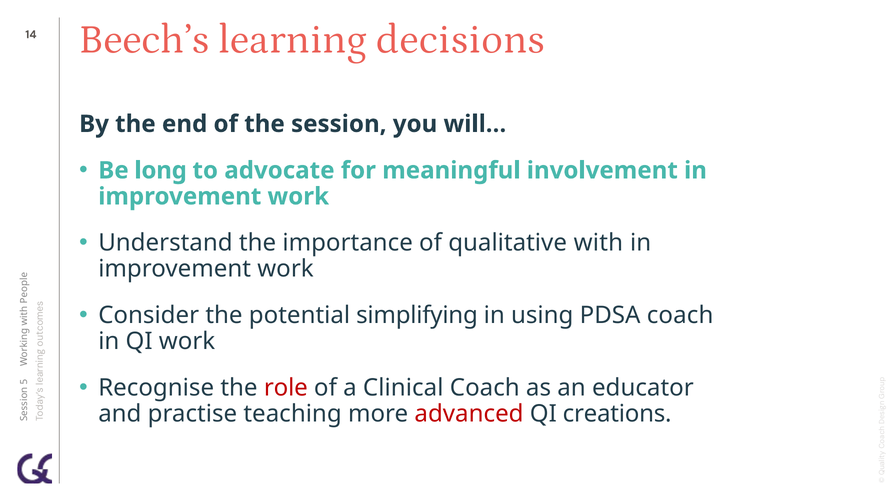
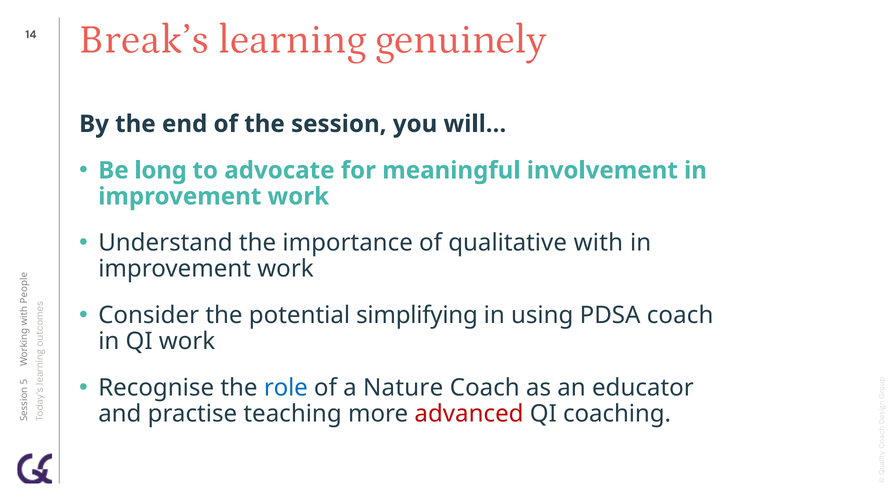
Beech’s: Beech’s -> Break’s
decisions: decisions -> genuinely
role colour: red -> blue
Clinical: Clinical -> Nature
creations: creations -> coaching
